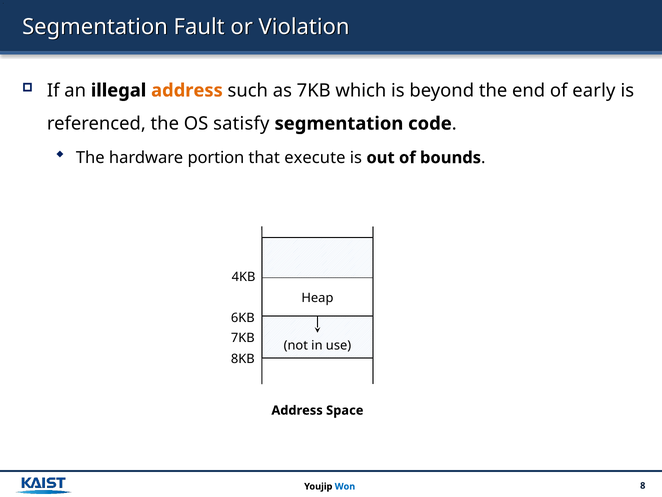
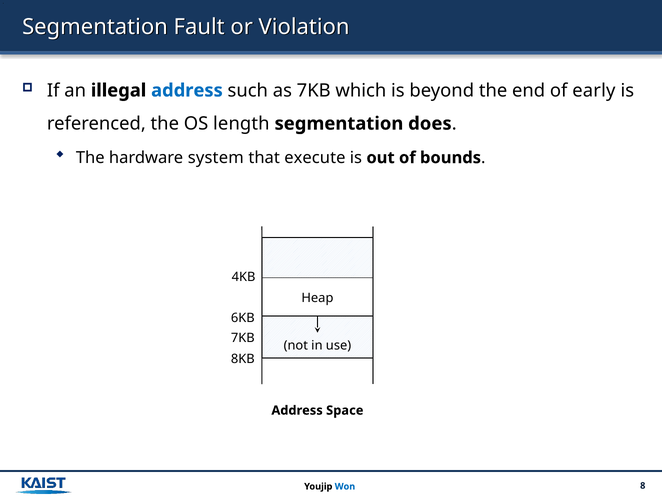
address at (187, 90) colour: orange -> blue
satisfy: satisfy -> length
code: code -> does
portion: portion -> system
